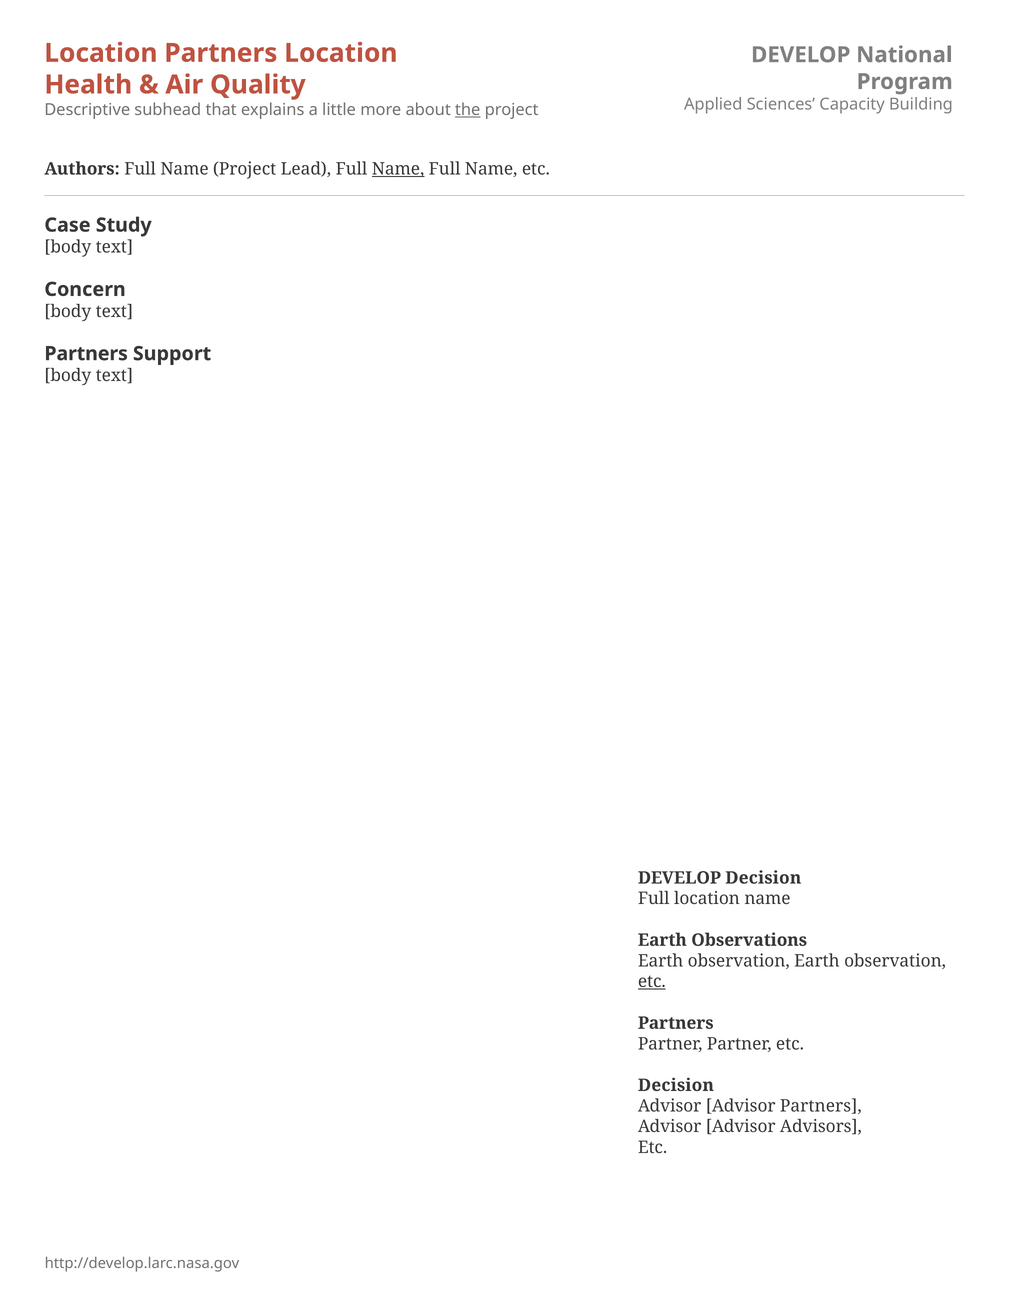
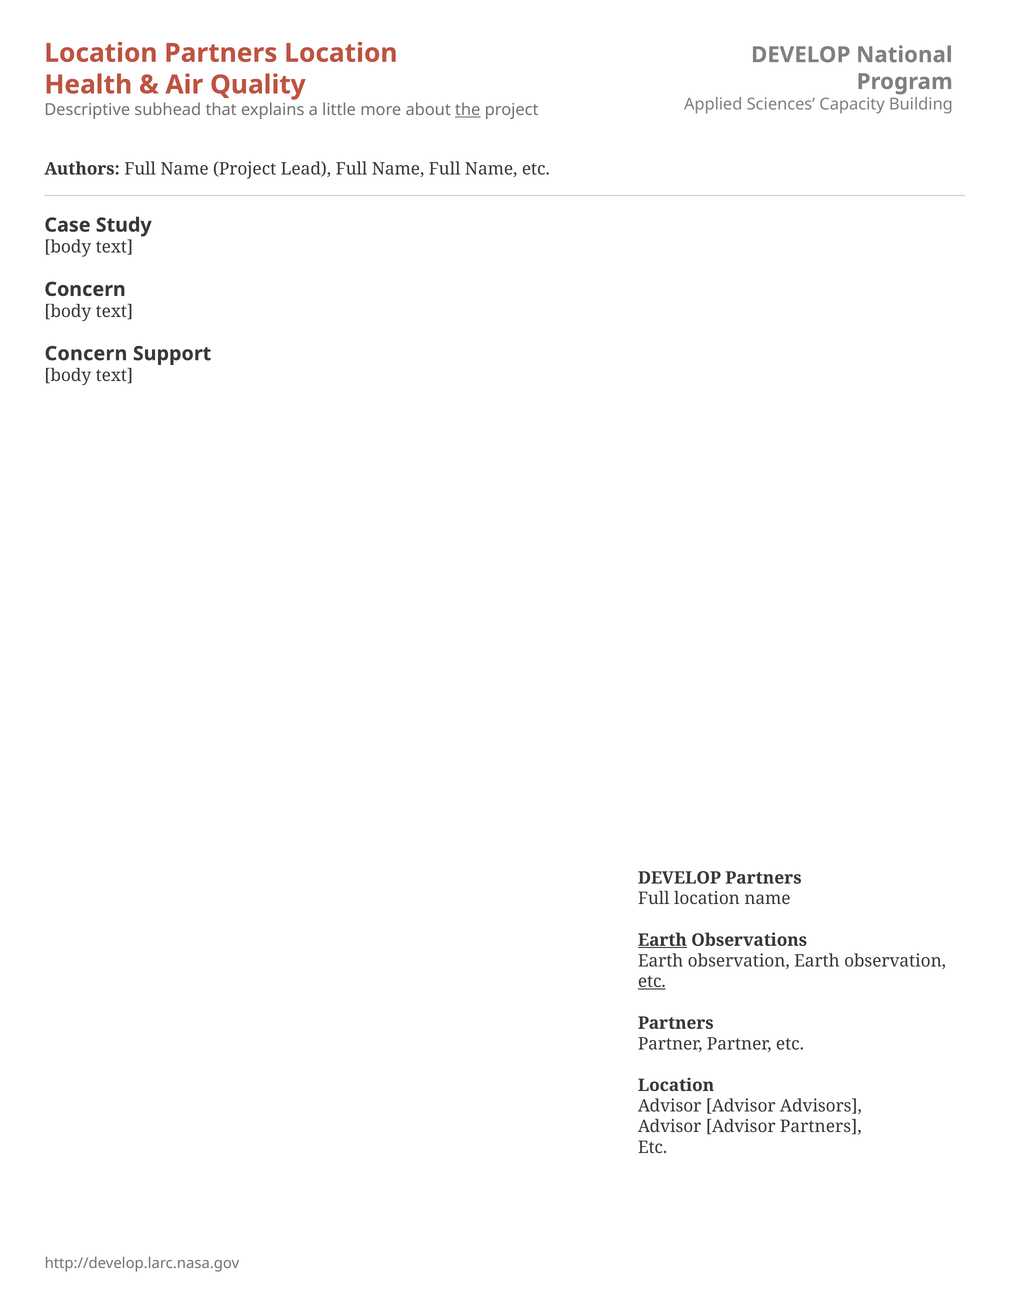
Name at (398, 169) underline: present -> none
Partners at (86, 354): Partners -> Concern
DEVELOP Decision: Decision -> Partners
Earth at (662, 941) underline: none -> present
Decision at (676, 1086): Decision -> Location
Advisor Partners: Partners -> Advisors
Advisor Advisors: Advisors -> Partners
